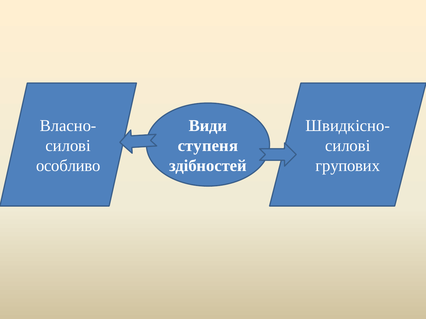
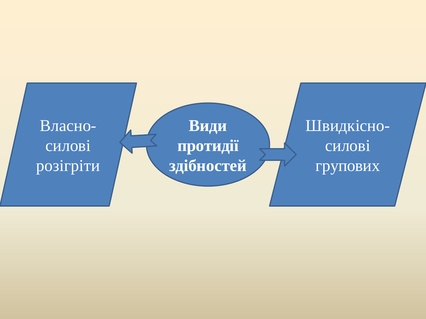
ступеня: ступеня -> протидії
особливо: особливо -> розігріти
